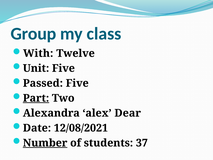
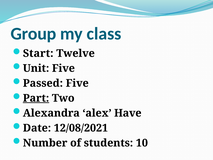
With: With -> Start
Dear: Dear -> Have
Number underline: present -> none
37: 37 -> 10
